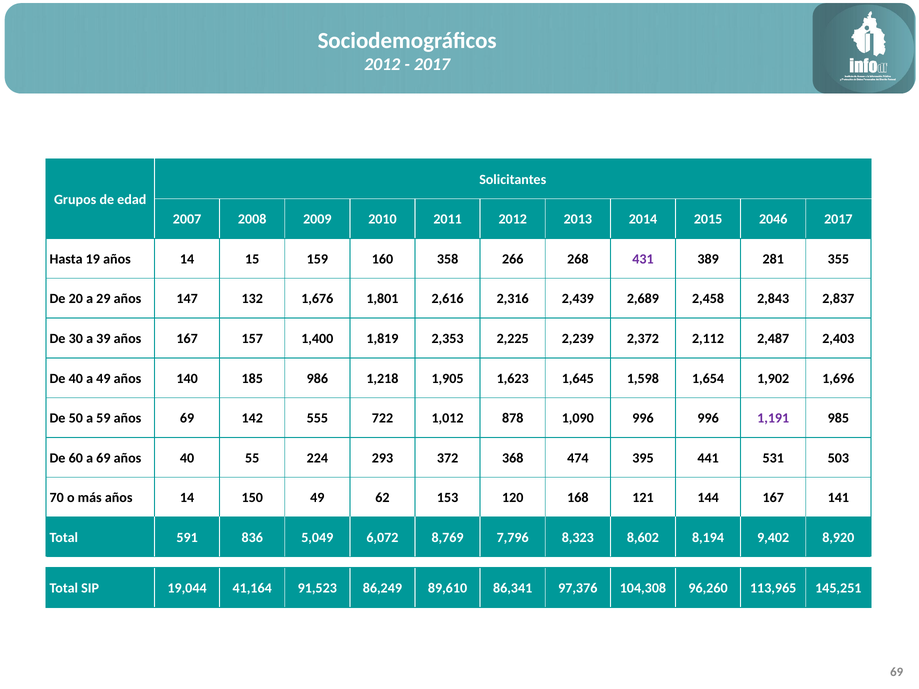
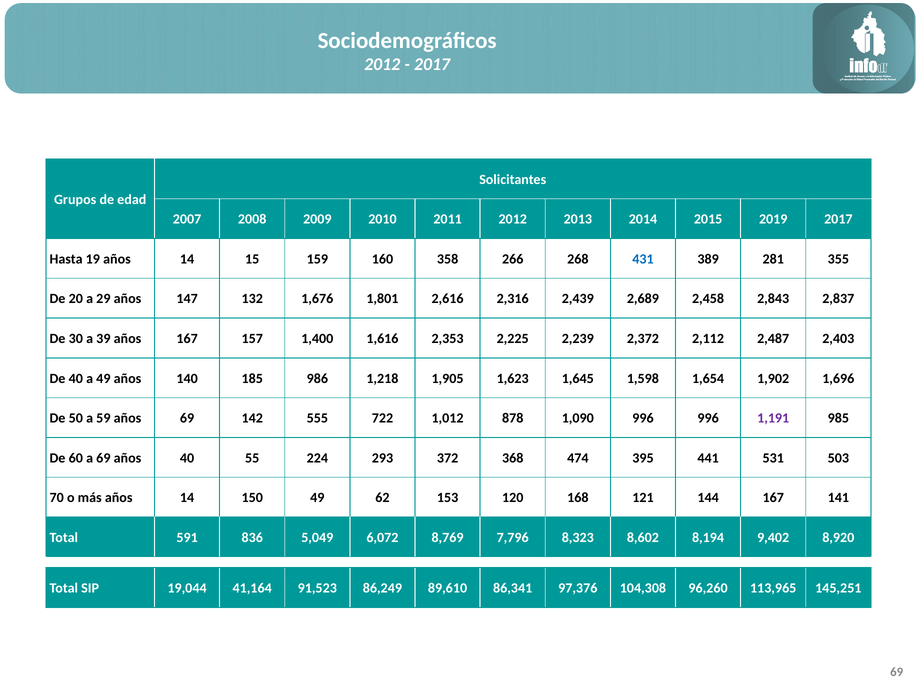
2046: 2046 -> 2019
431 colour: purple -> blue
1,819: 1,819 -> 1,616
